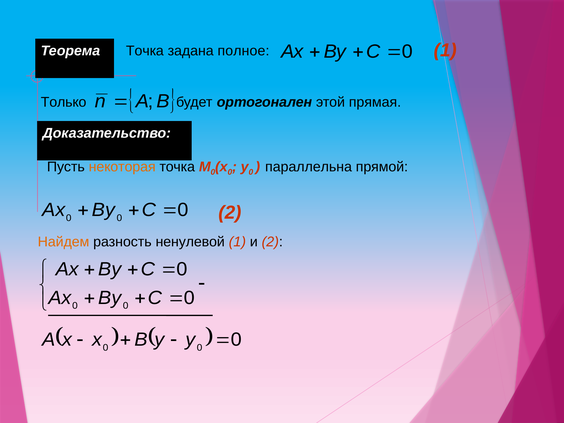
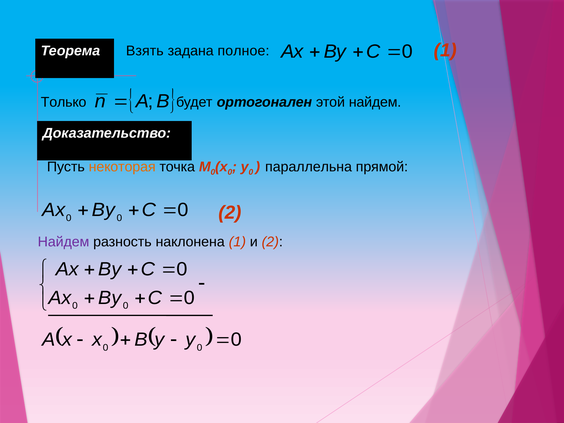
Теорема Точка: Точка -> Взять
этой прямая: прямая -> найдем
Найдем at (64, 242) colour: orange -> purple
ненулевой: ненулевой -> наклонена
